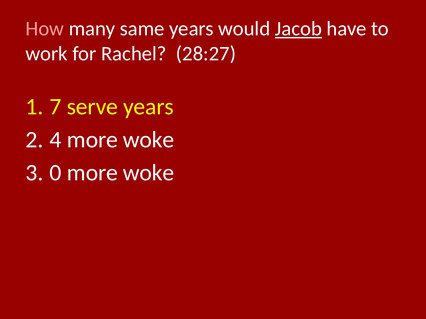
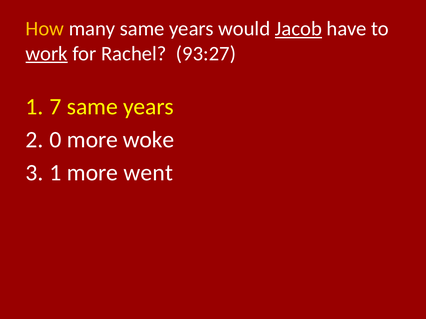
How colour: pink -> yellow
work underline: none -> present
28:27: 28:27 -> 93:27
7 serve: serve -> same
4: 4 -> 0
0 at (56, 173): 0 -> 1
woke at (149, 173): woke -> went
